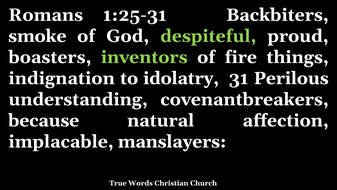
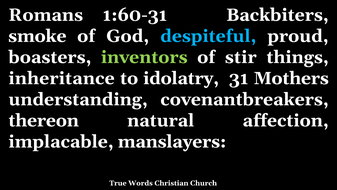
1:25-31: 1:25-31 -> 1:60-31
despiteful colour: light green -> light blue
fire: fire -> stir
indignation: indignation -> inheritance
Perilous: Perilous -> Mothers
because: because -> thereon
